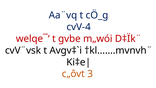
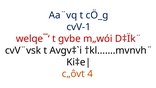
cvV-4: cvV-4 -> cvV-1
3: 3 -> 4
